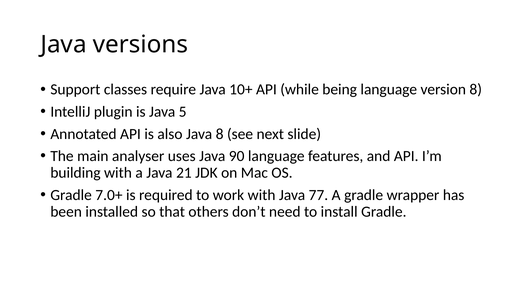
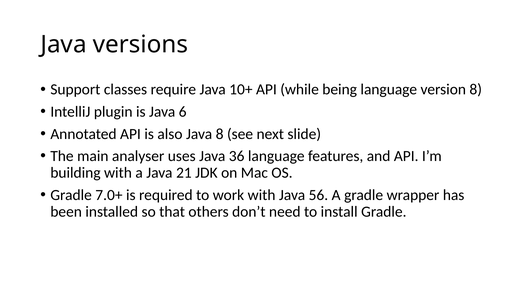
5: 5 -> 6
90: 90 -> 36
77: 77 -> 56
